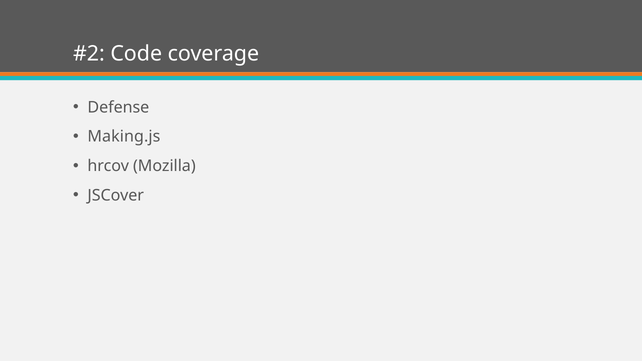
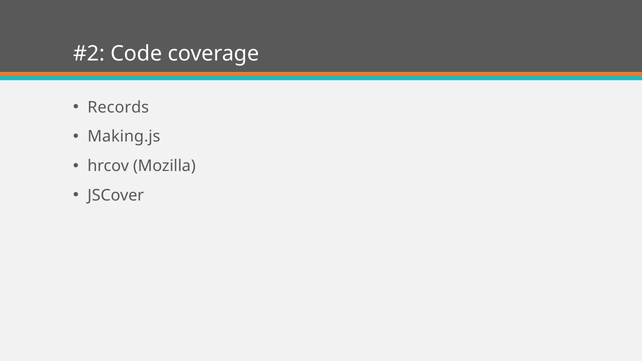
Defense: Defense -> Records
